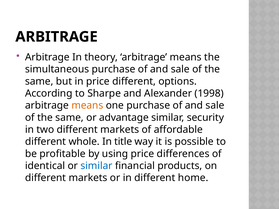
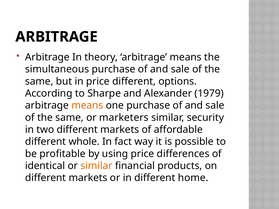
1998: 1998 -> 1979
advantage: advantage -> marketers
title: title -> fact
similar at (96, 166) colour: blue -> orange
